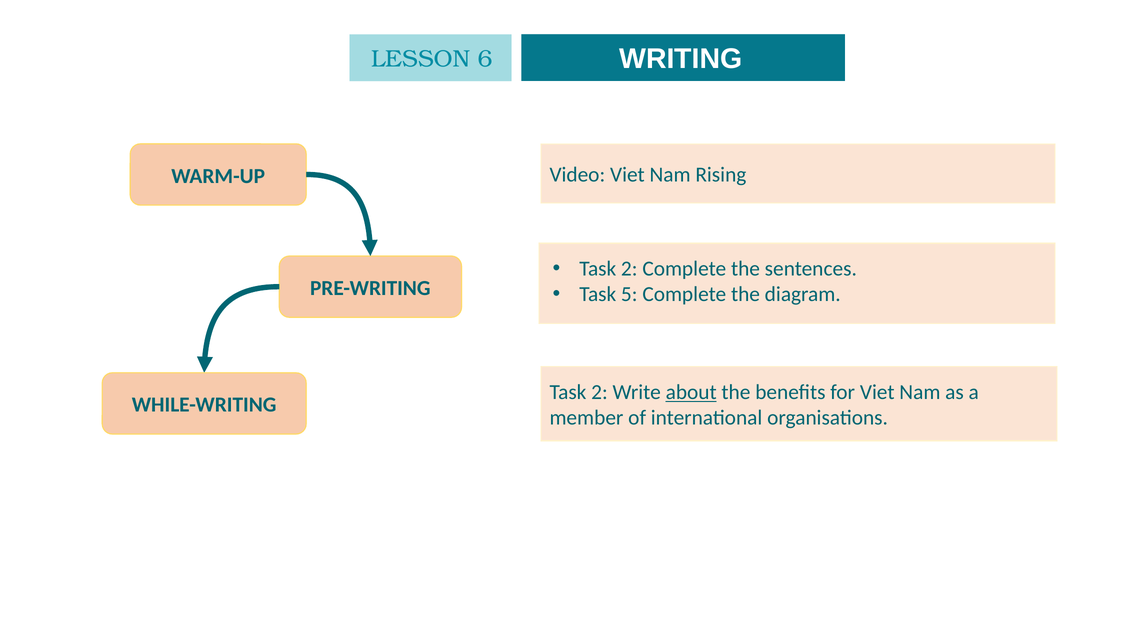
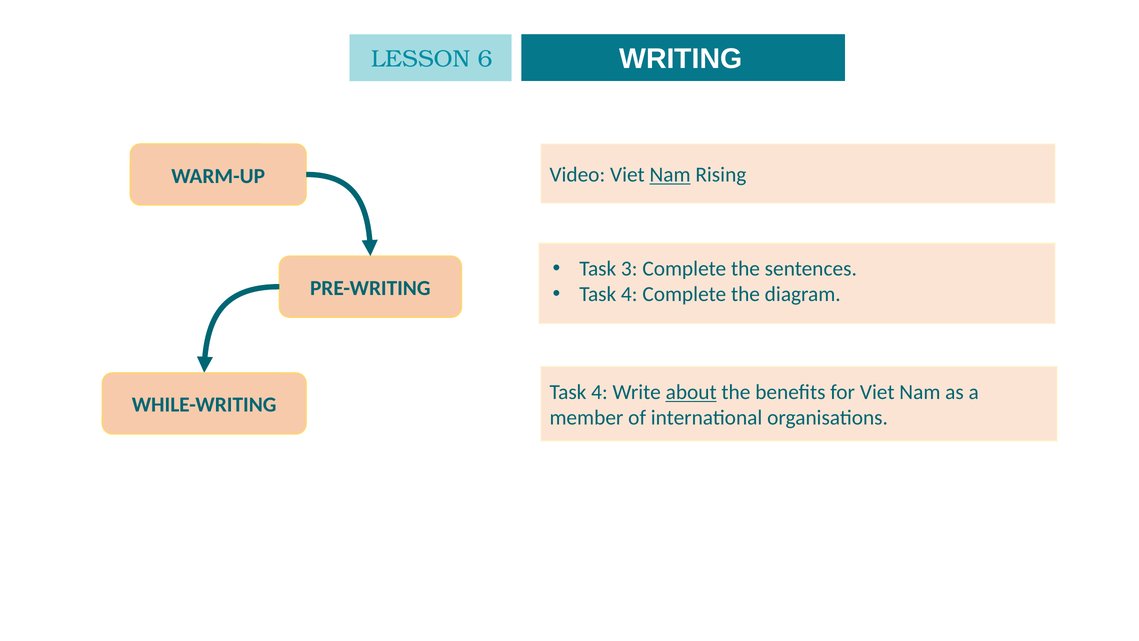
Nam at (670, 175) underline: none -> present
2 at (629, 269): 2 -> 3
5 at (629, 294): 5 -> 4
2 at (599, 392): 2 -> 4
